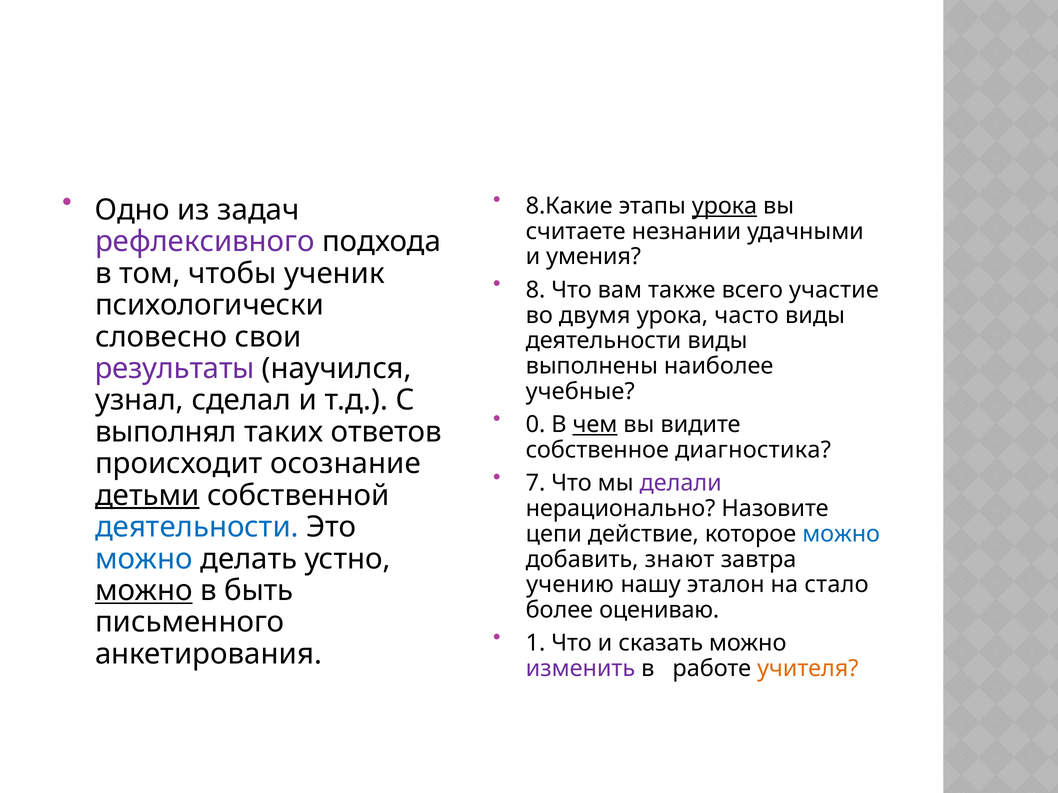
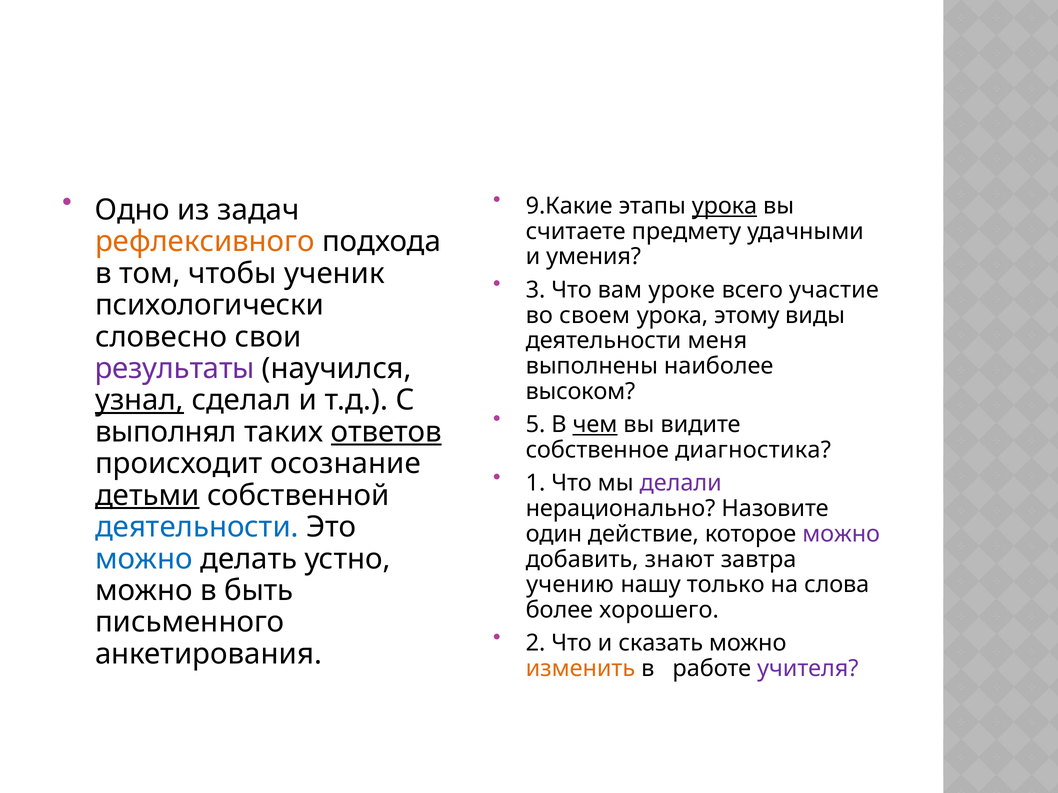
8.Какие: 8.Какие -> 9.Какие
незнании: незнании -> предмету
рефлексивного colour: purple -> orange
8: 8 -> 3
также: также -> уроке
двумя: двумя -> своем
часто: часто -> этому
деятельности виды: виды -> меня
учебные: учебные -> высоком
узнал underline: none -> present
0: 0 -> 5
ответов underline: none -> present
7: 7 -> 1
цепи: цепи -> один
можно at (841, 534) colour: blue -> purple
эталон: эталон -> только
стало: стало -> слова
можно at (144, 591) underline: present -> none
оцениваю: оцениваю -> хорошего
1: 1 -> 2
изменить colour: purple -> orange
учителя colour: orange -> purple
